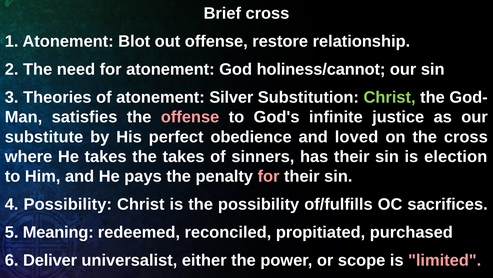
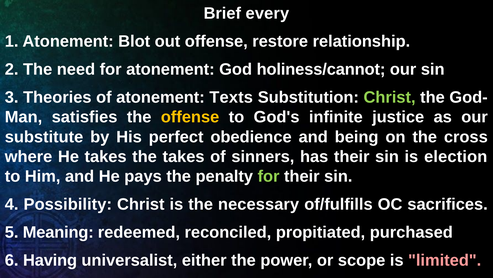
Brief cross: cross -> every
Silver: Silver -> Texts
offense at (190, 117) colour: pink -> yellow
loved: loved -> being
for at (269, 176) colour: pink -> light green
the possibility: possibility -> necessary
Deliver: Deliver -> Having
